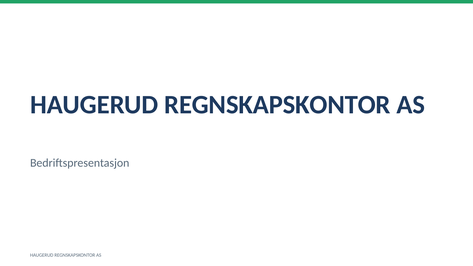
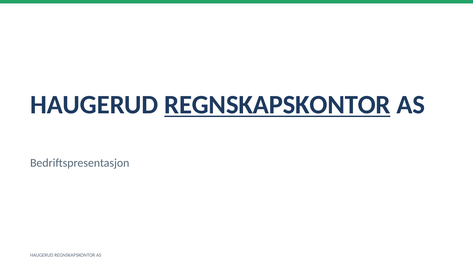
REGNSKAPSKONTOR at (277, 105) underline: none -> present
